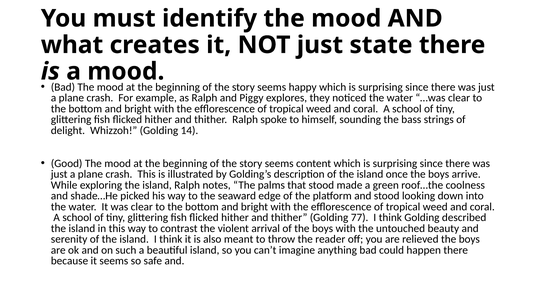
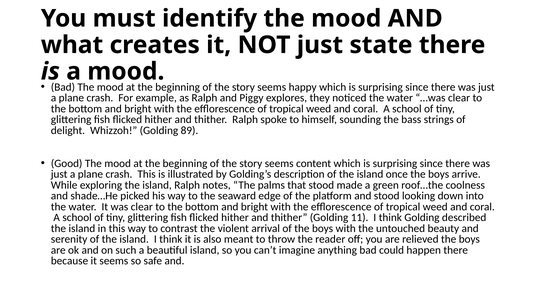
14: 14 -> 89
77: 77 -> 11
